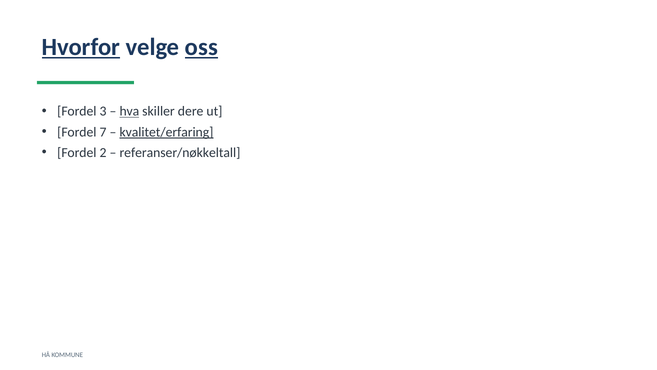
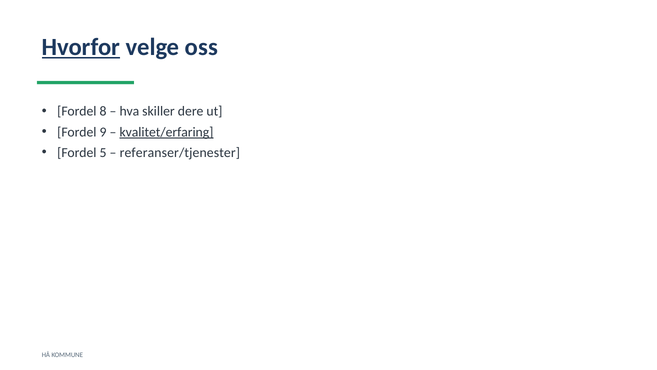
oss underline: present -> none
3: 3 -> 8
hva underline: present -> none
7: 7 -> 9
2: 2 -> 5
referanser/nøkkeltall: referanser/nøkkeltall -> referanser/tjenester
